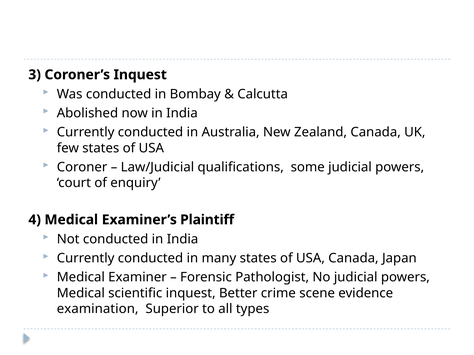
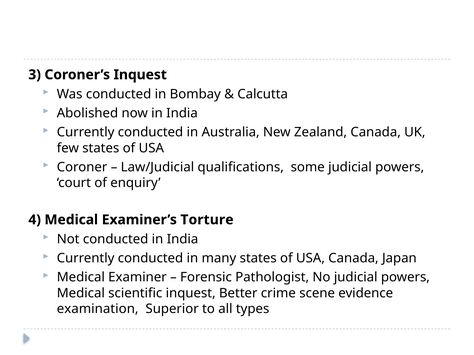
Plaintiff: Plaintiff -> Torture
